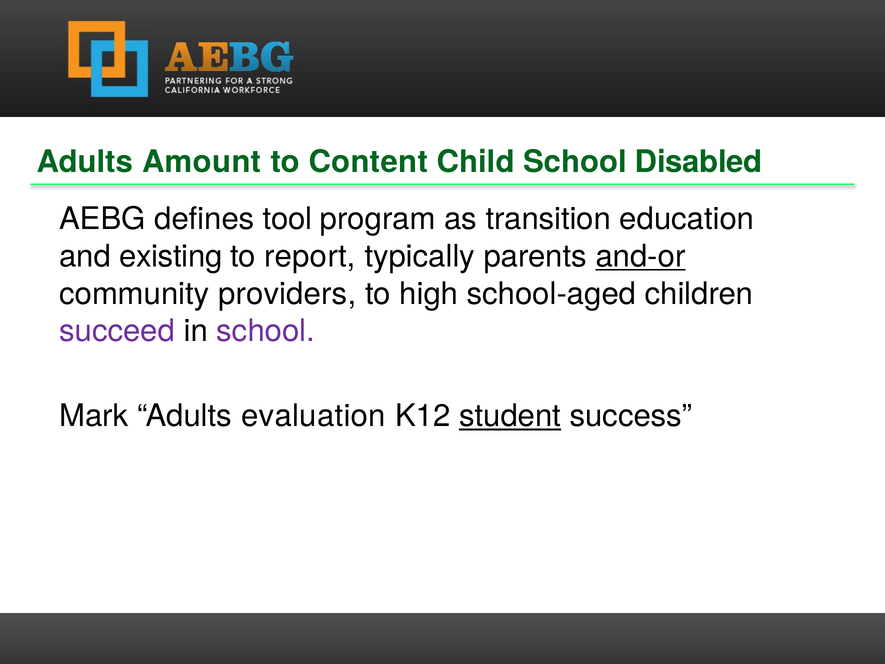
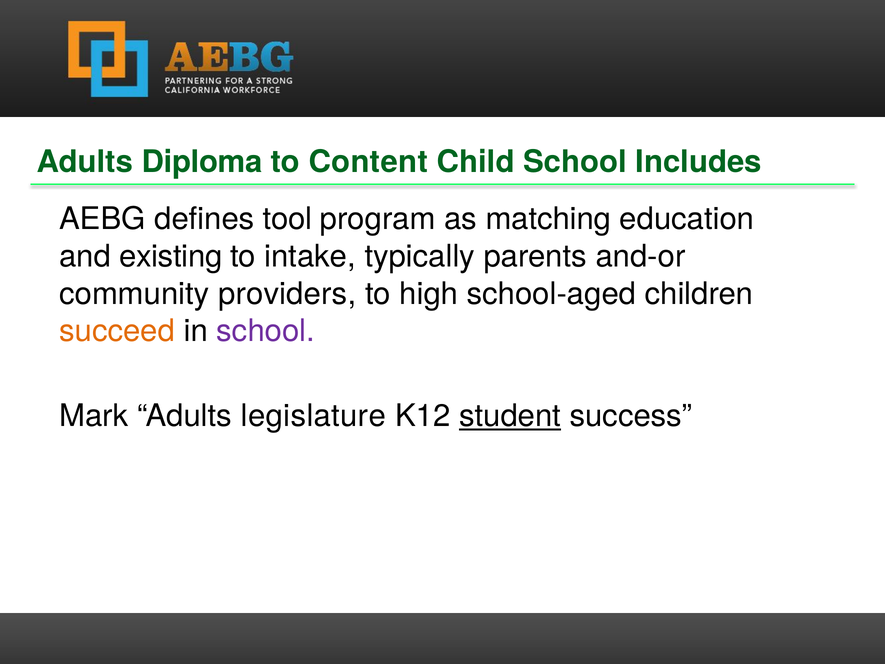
Amount: Amount -> Diploma
Disabled: Disabled -> Includes
transition: transition -> matching
report: report -> intake
and-or underline: present -> none
succeed colour: purple -> orange
evaluation: evaluation -> legislature
